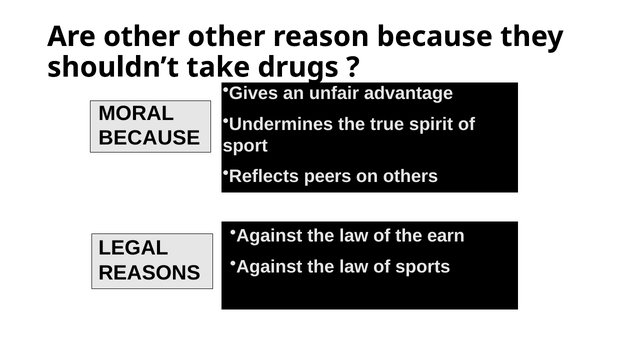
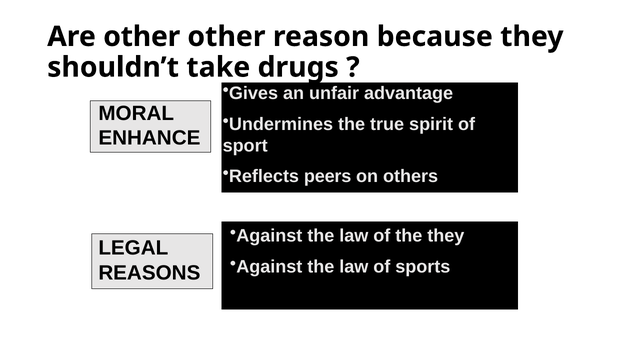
BECAUSE at (149, 138): BECAUSE -> ENHANCE
the earn: earn -> they
